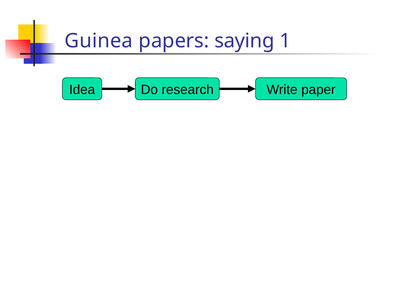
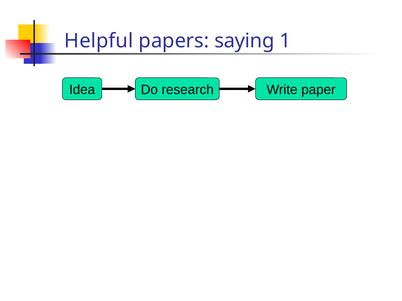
Guinea: Guinea -> Helpful
